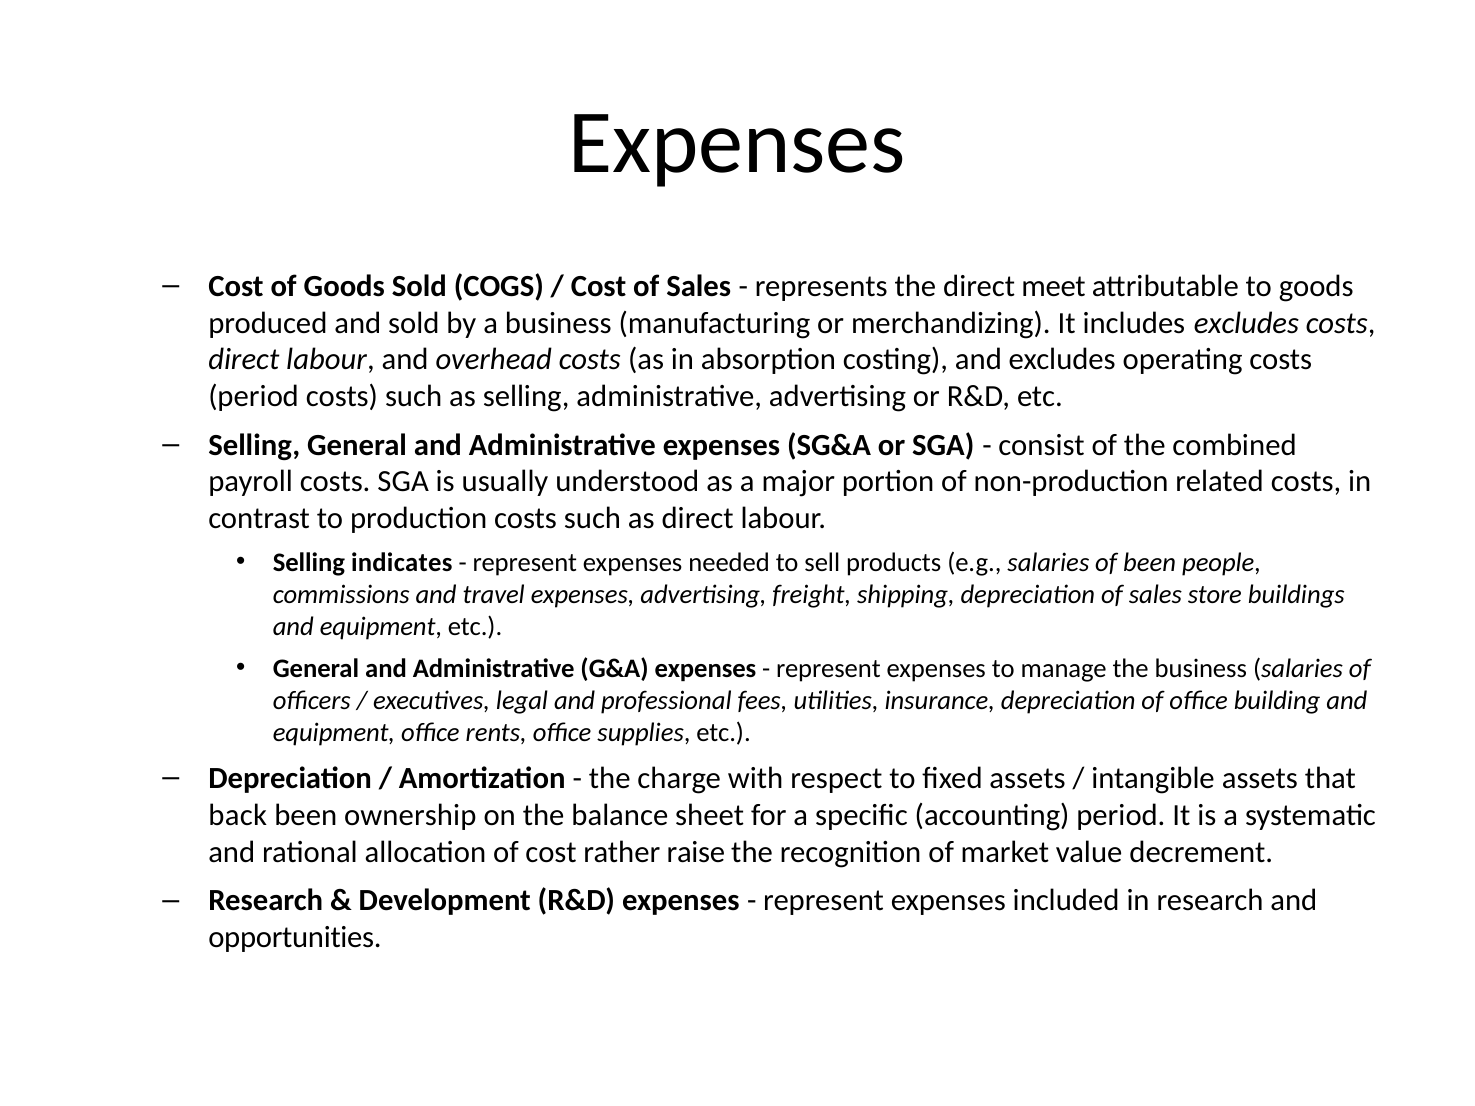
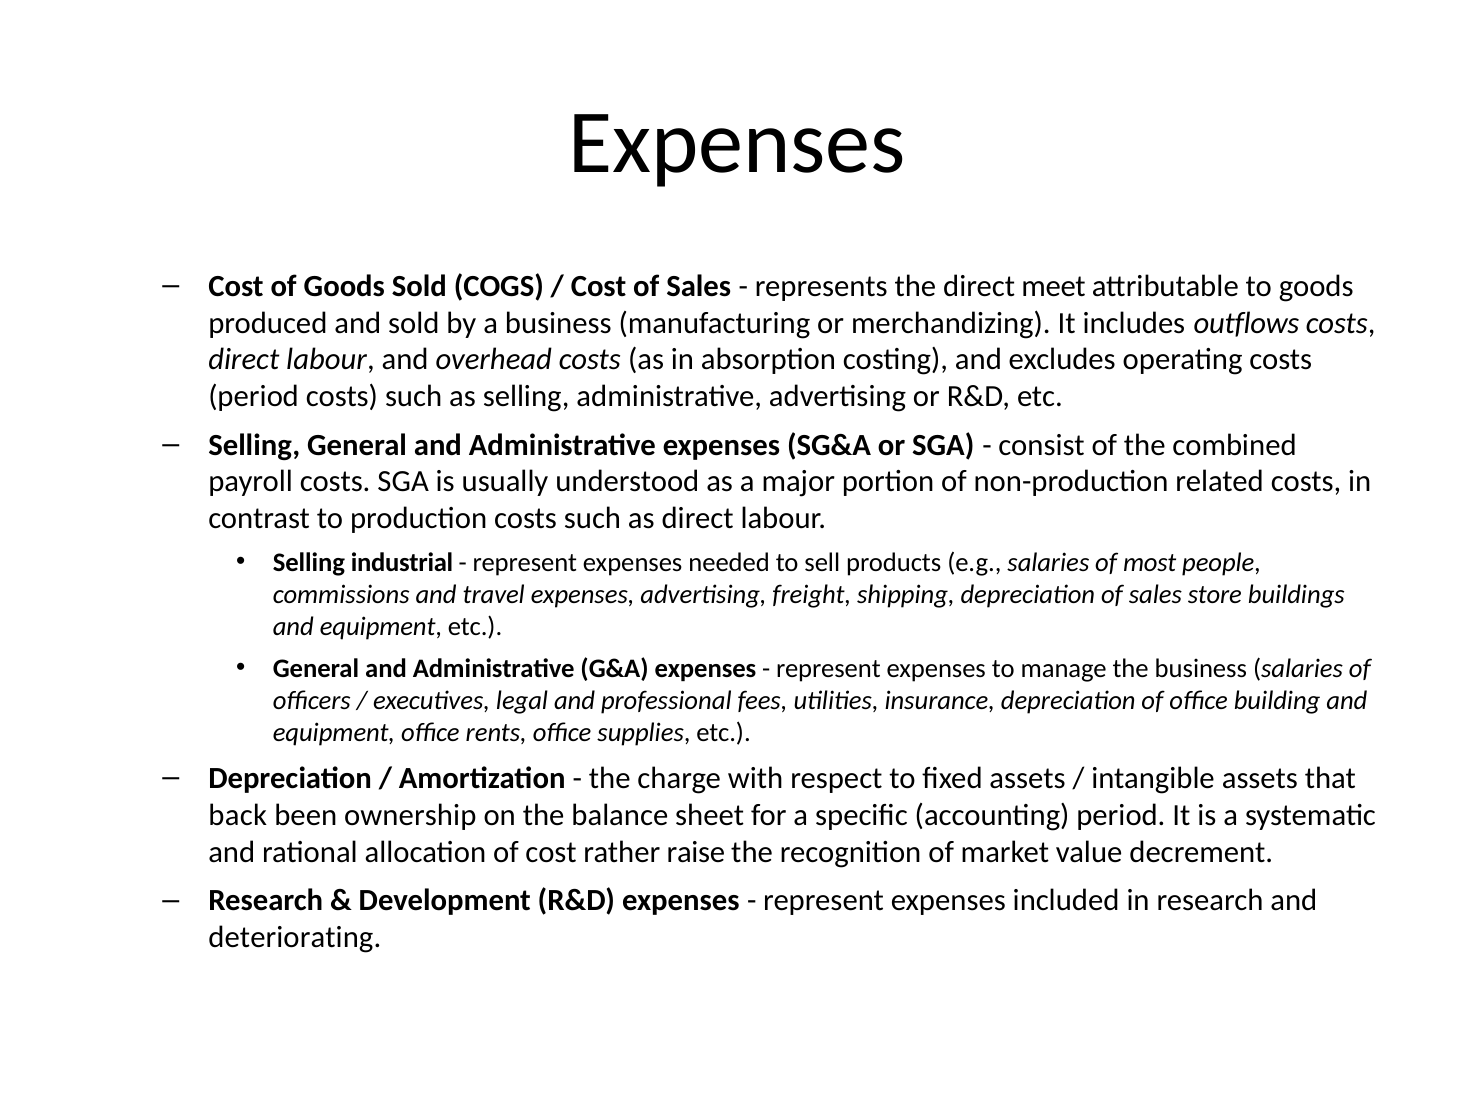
includes excludes: excludes -> outflows
indicates: indicates -> industrial
of been: been -> most
opportunities: opportunities -> deteriorating
